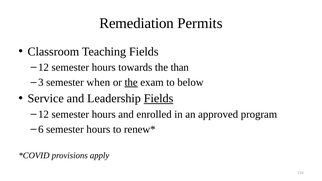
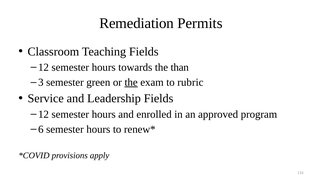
when: when -> green
below: below -> rubric
Fields at (159, 99) underline: present -> none
